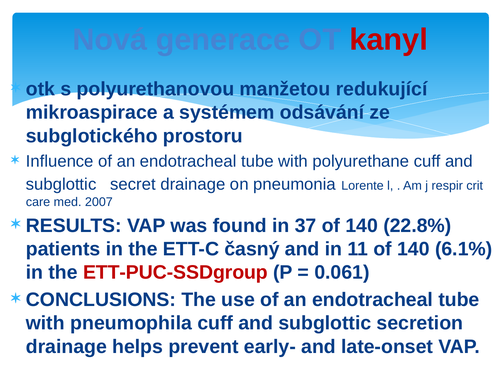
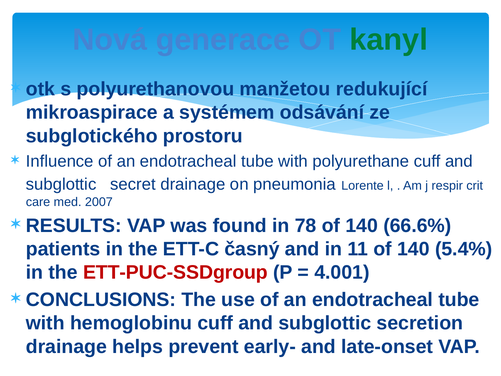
kanyl colour: red -> green
37: 37 -> 78
22.8%: 22.8% -> 66.6%
6.1%: 6.1% -> 5.4%
0.061: 0.061 -> 4.001
pneumophila: pneumophila -> hemoglobinu
